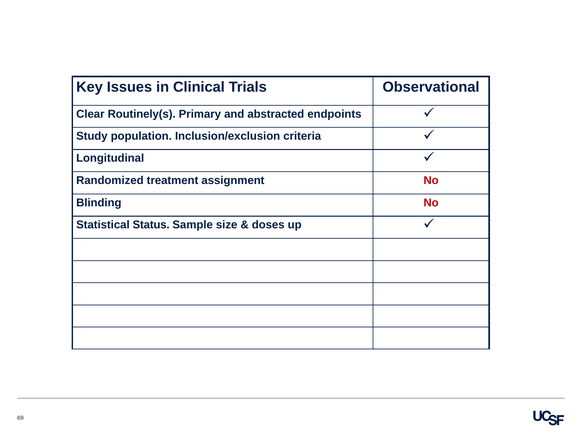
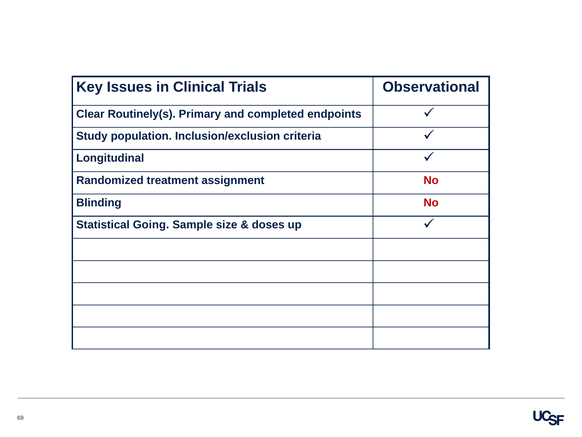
abstracted: abstracted -> completed
Status: Status -> Going
